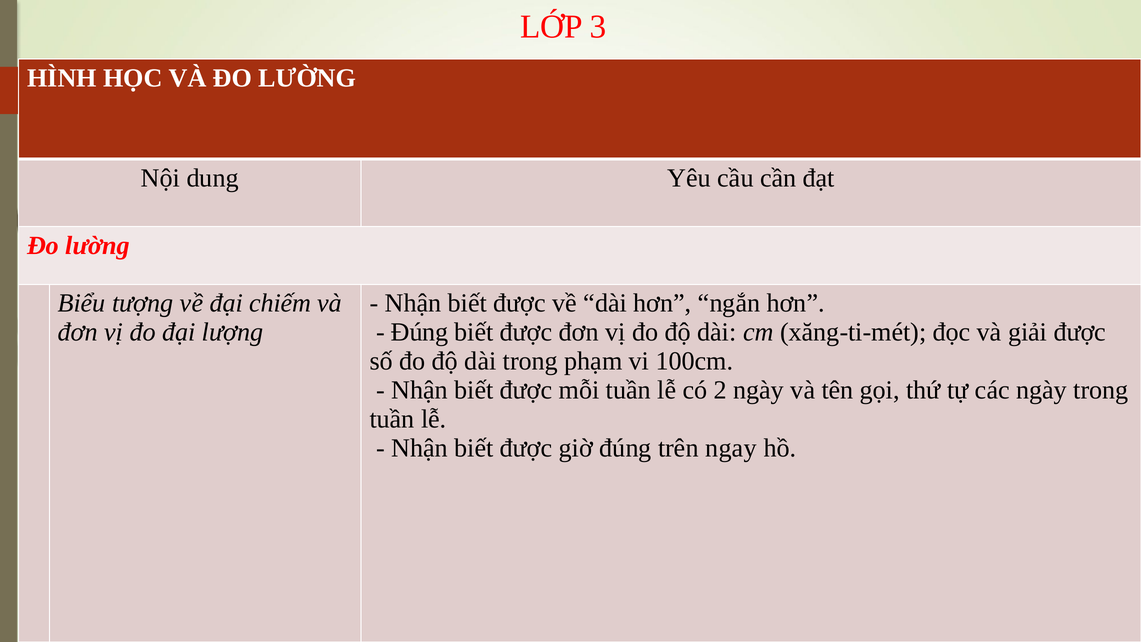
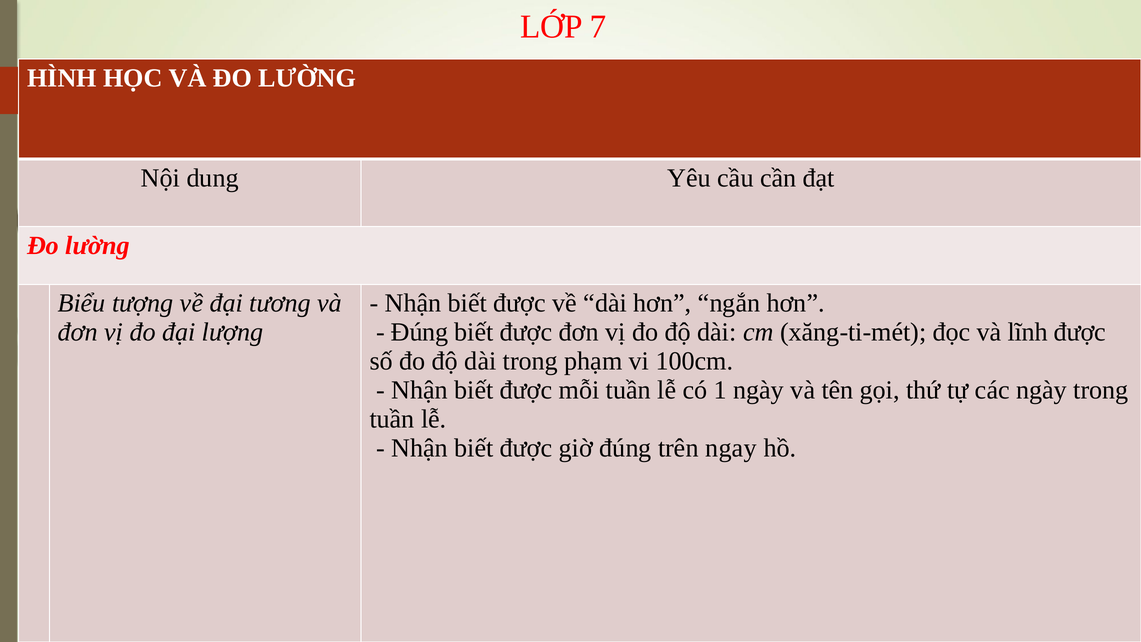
3: 3 -> 7
chiếm: chiếm -> tương
giải: giải -> lĩnh
2: 2 -> 1
